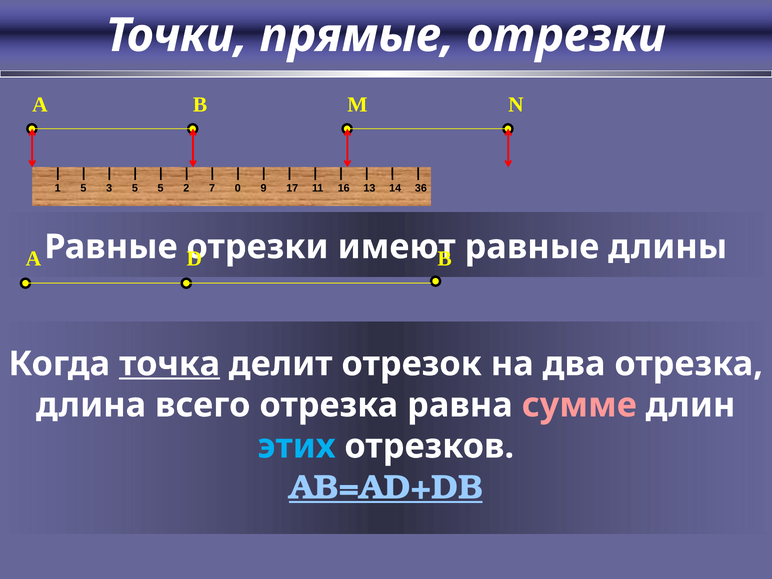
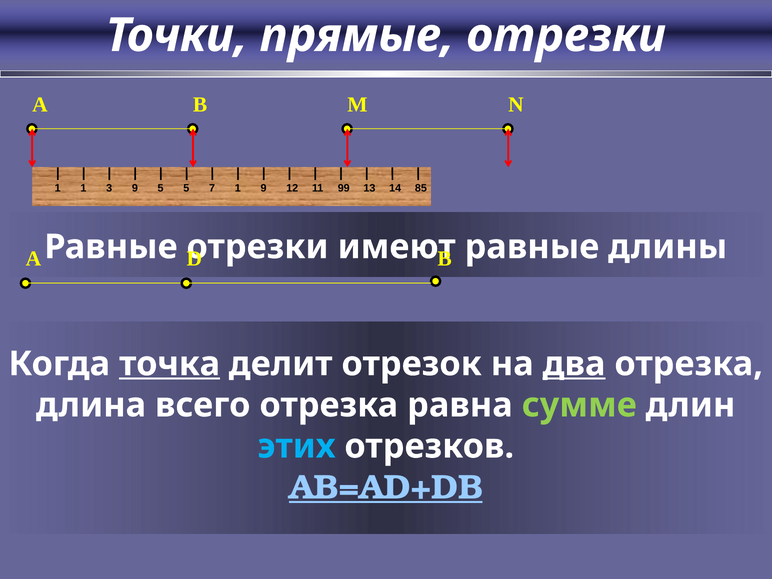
1 5: 5 -> 1
3 5: 5 -> 9
5 2: 2 -> 5
7 0: 0 -> 1
17: 17 -> 12
16: 16 -> 99
36: 36 -> 85
два underline: none -> present
сумме colour: pink -> light green
